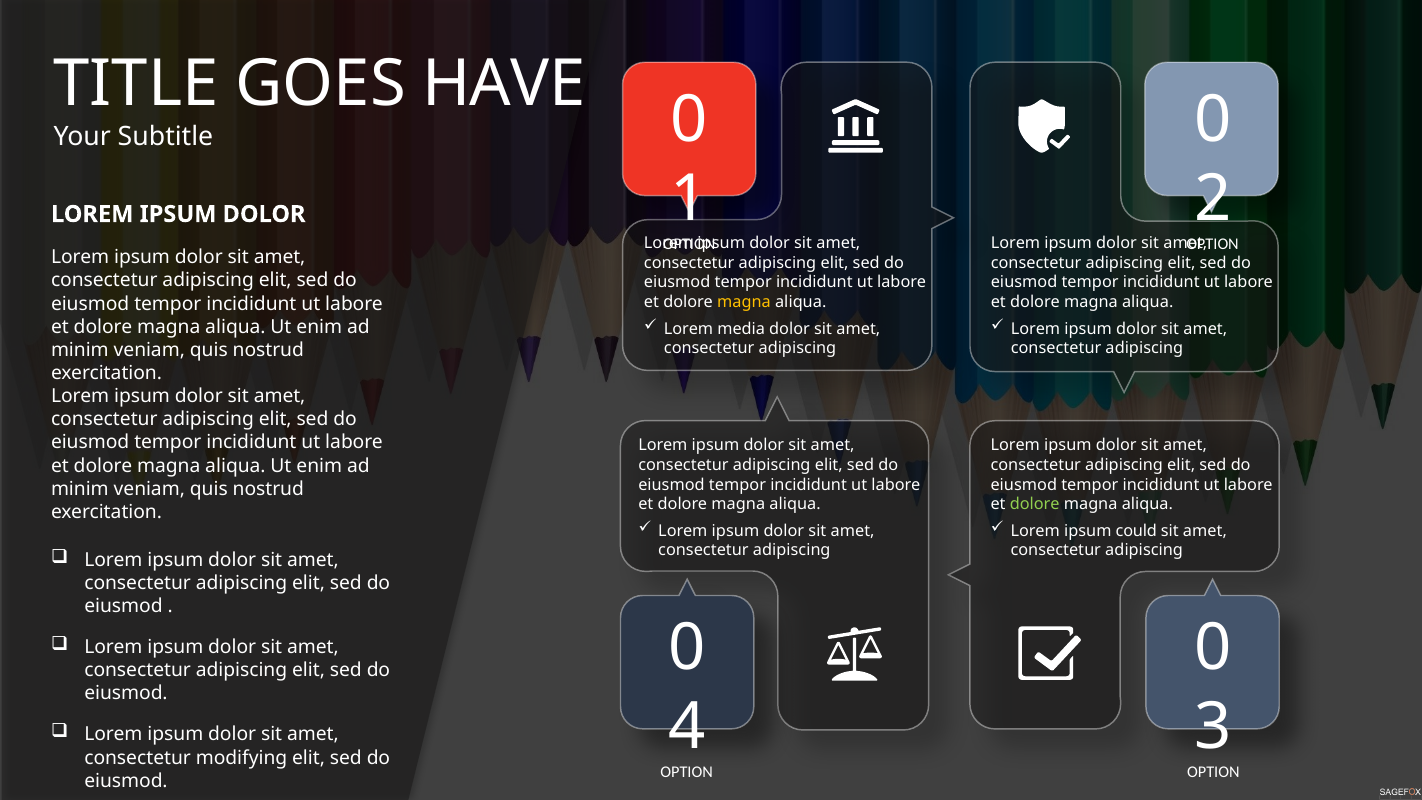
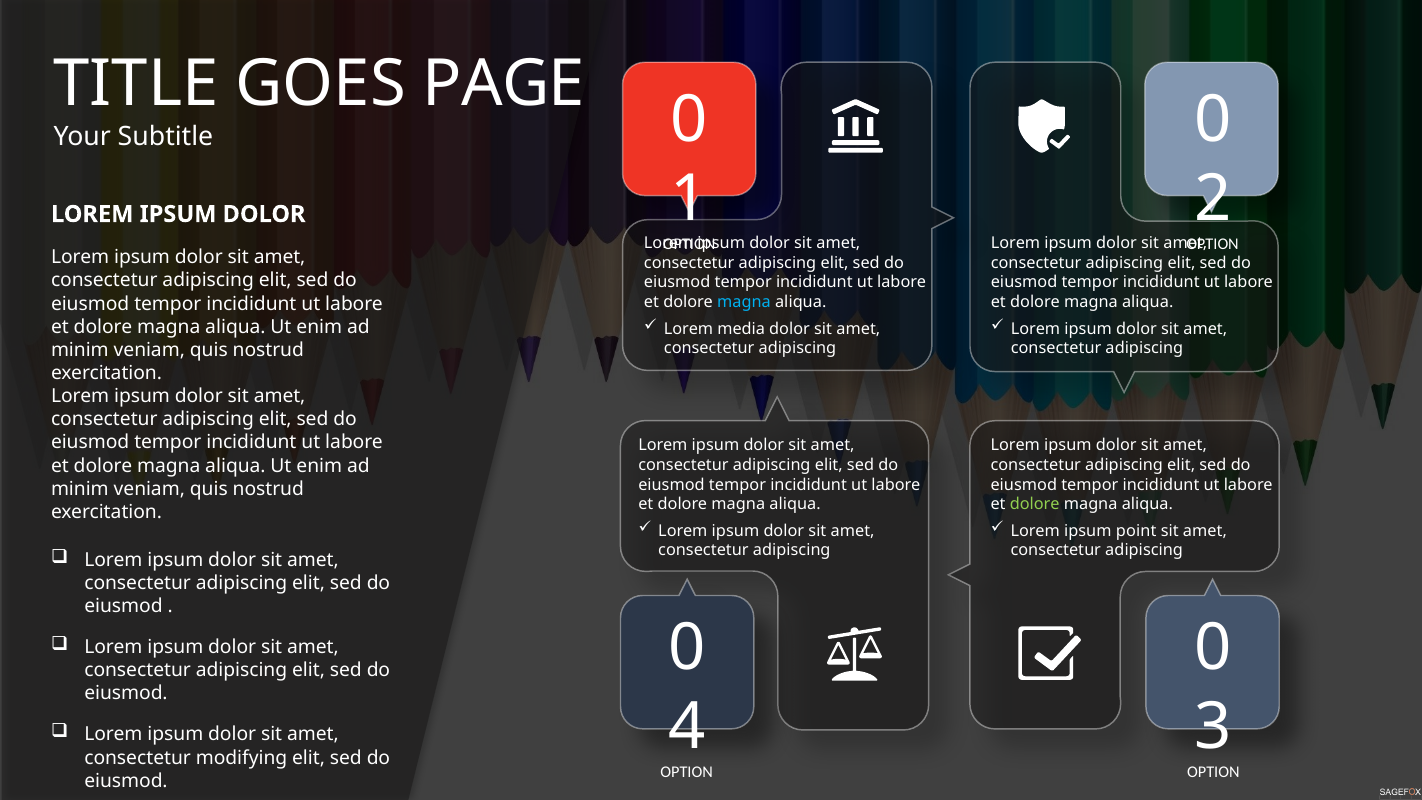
HAVE: HAVE -> PAGE
magna at (744, 302) colour: yellow -> light blue
could: could -> point
